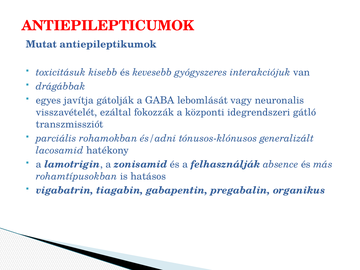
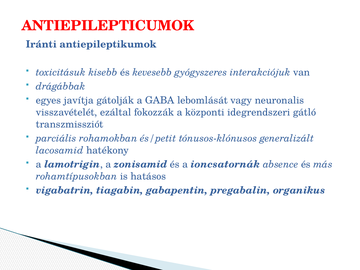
Mutat: Mutat -> Iránti
és/adni: és/adni -> és/petit
felhasználják: felhasználják -> ioncsatornák
